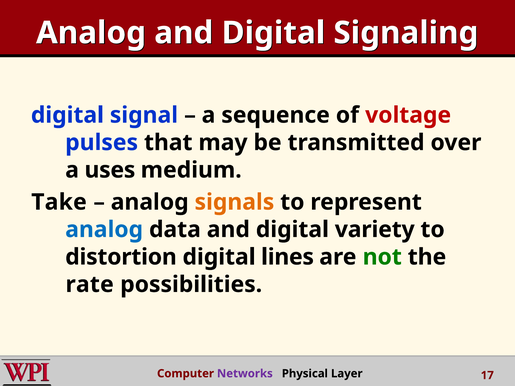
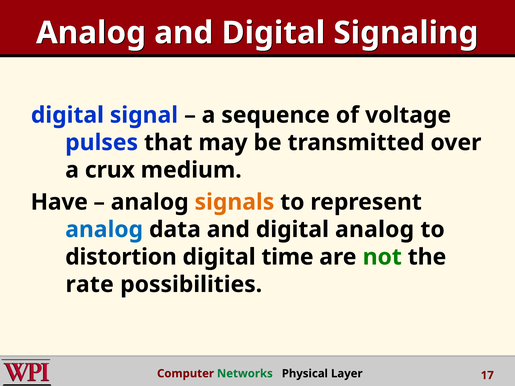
voltage colour: red -> black
uses: uses -> crux
Take: Take -> Have
digital variety: variety -> analog
lines: lines -> time
Networks colour: purple -> green
